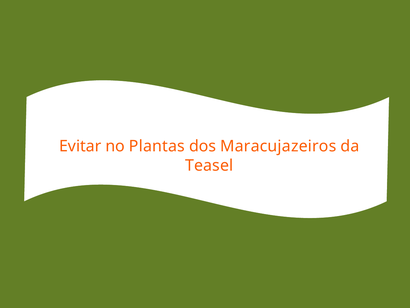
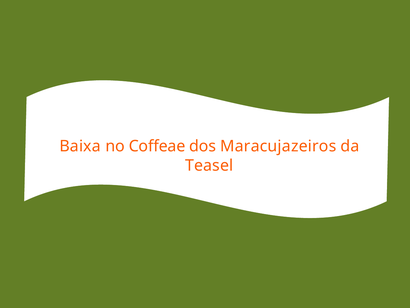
Evitar: Evitar -> Baixa
Plantas: Plantas -> Coffeae
